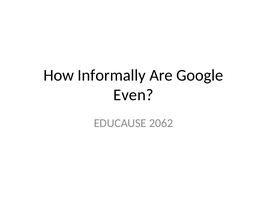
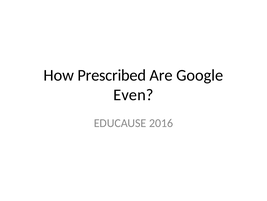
Informally: Informally -> Prescribed
2062: 2062 -> 2016
